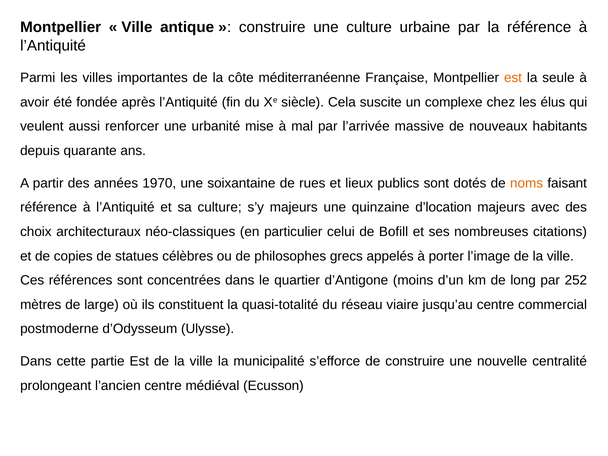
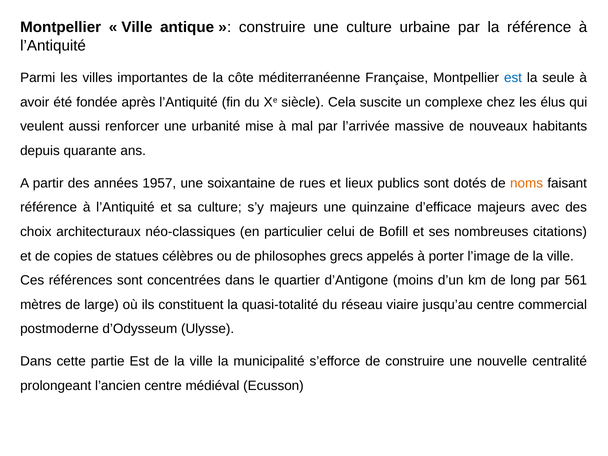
est at (513, 78) colour: orange -> blue
1970: 1970 -> 1957
d’location: d’location -> d’efficace
252: 252 -> 561
